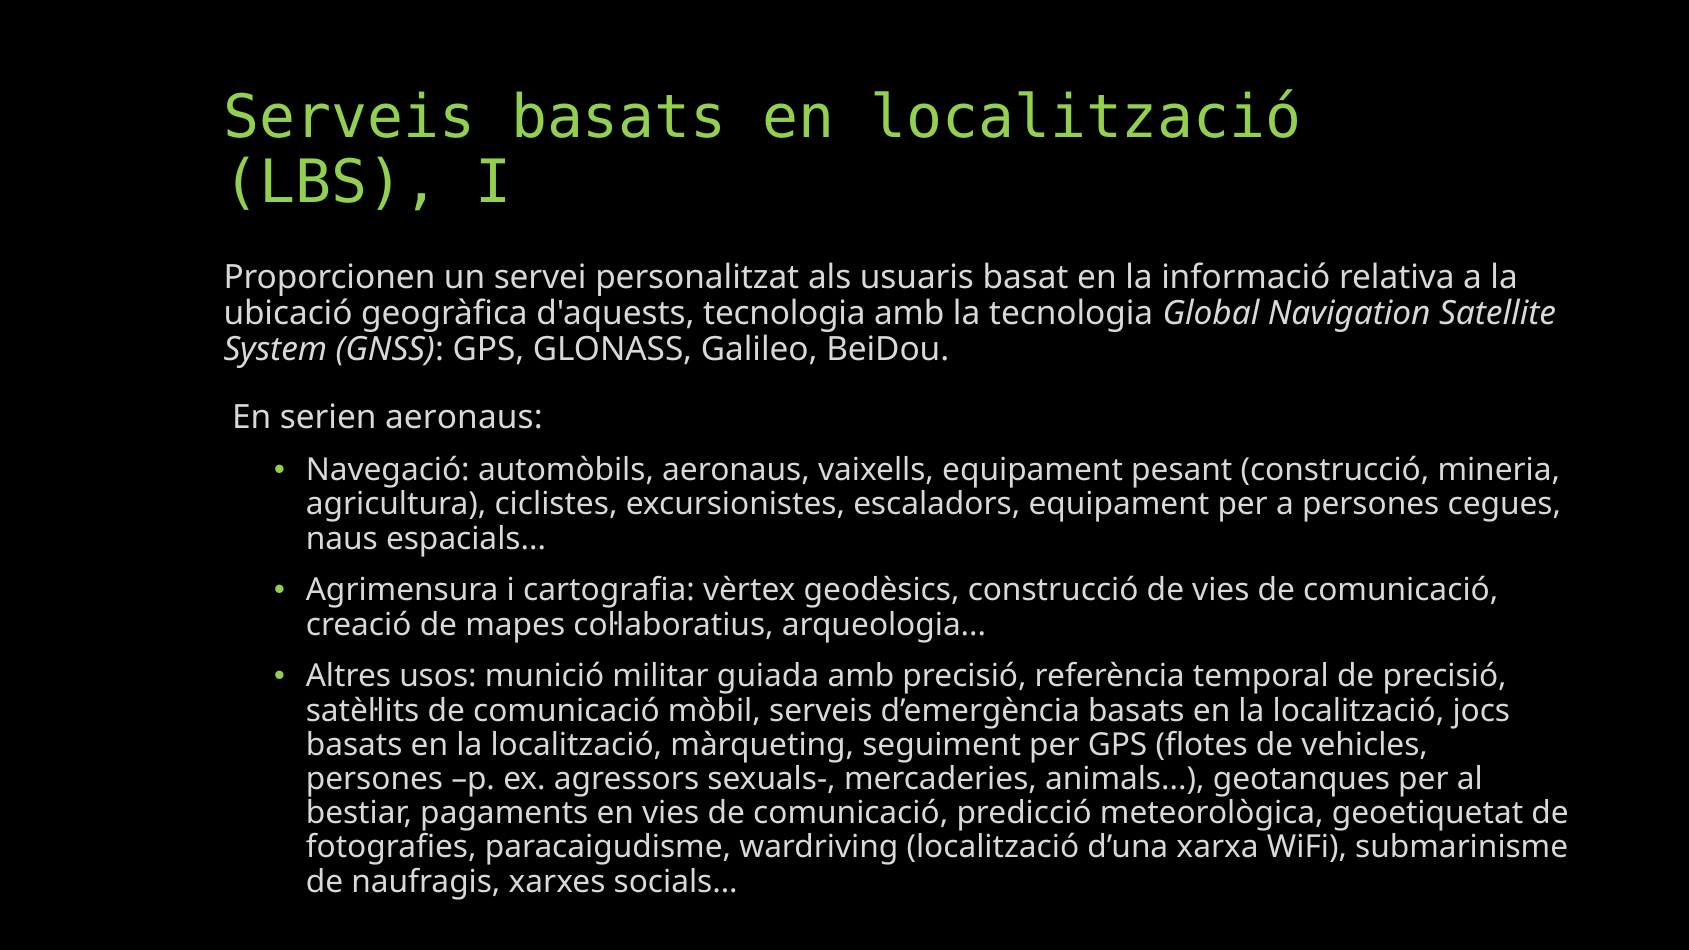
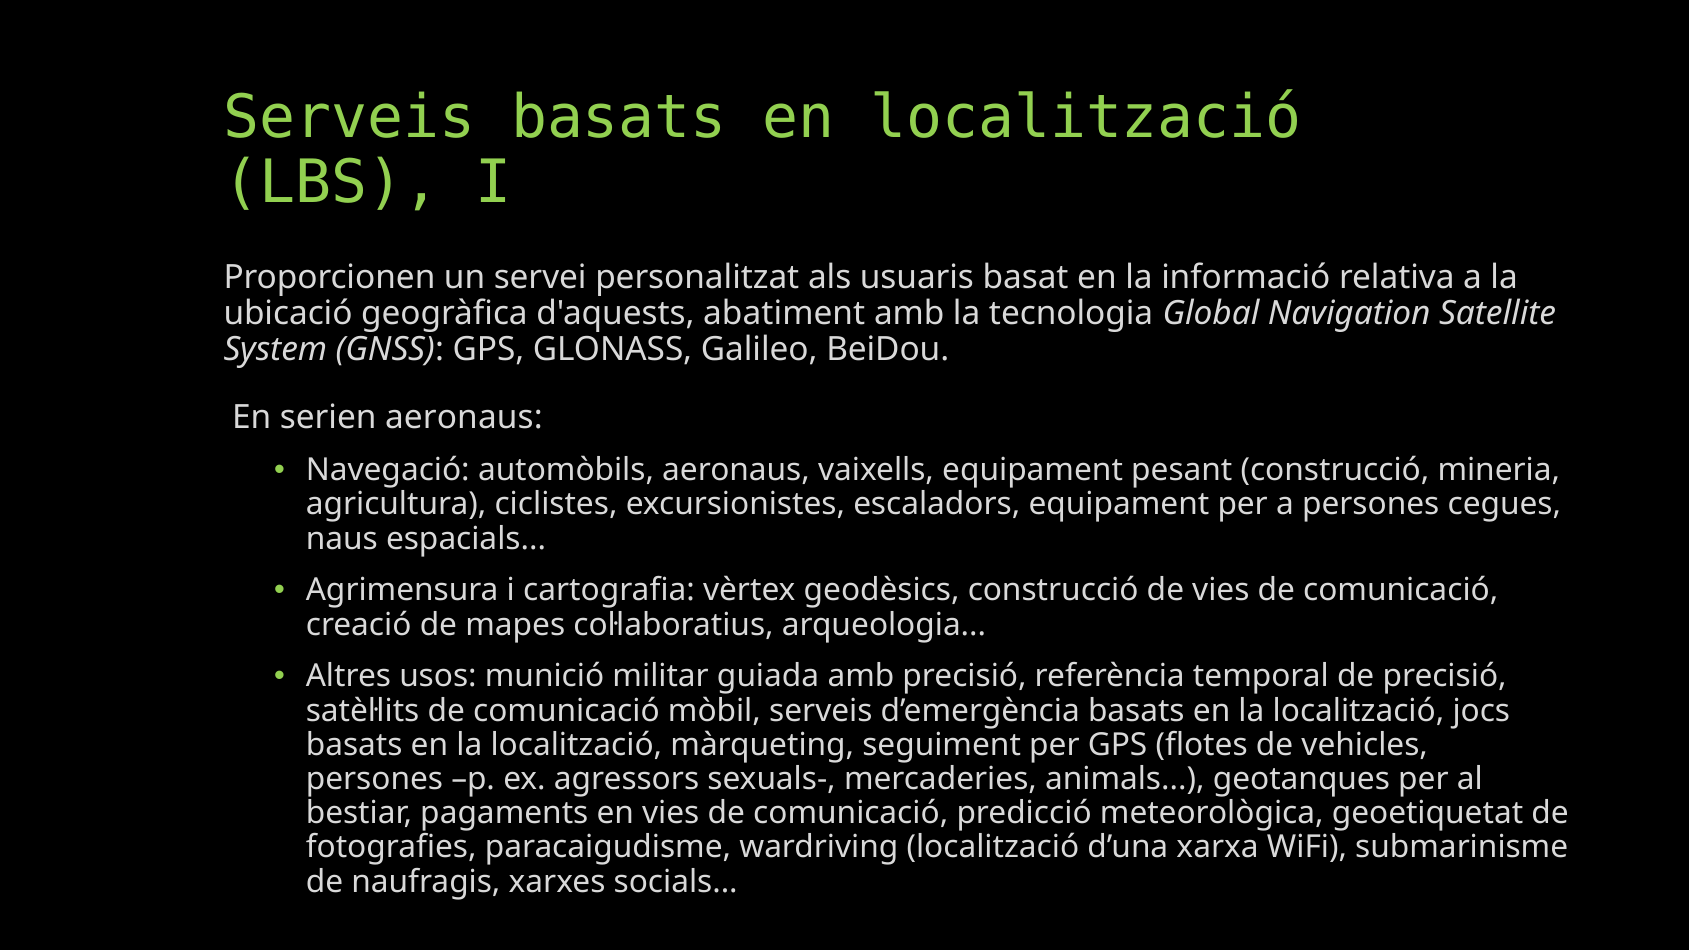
d'aquests tecnologia: tecnologia -> abatiment
